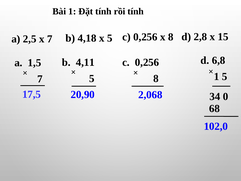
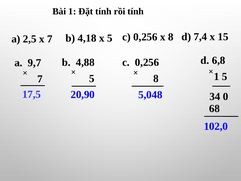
2,8: 2,8 -> 7,4
4,11: 4,11 -> 4,88
1,5: 1,5 -> 9,7
2,068: 2,068 -> 5,048
